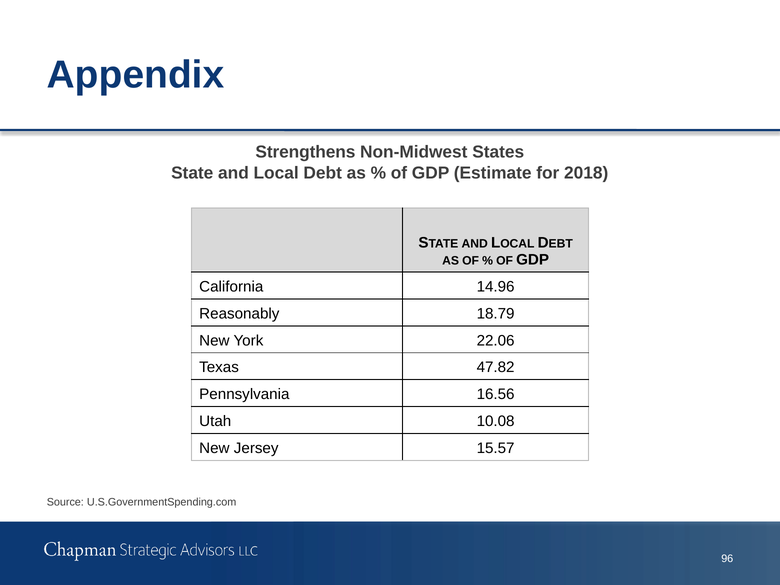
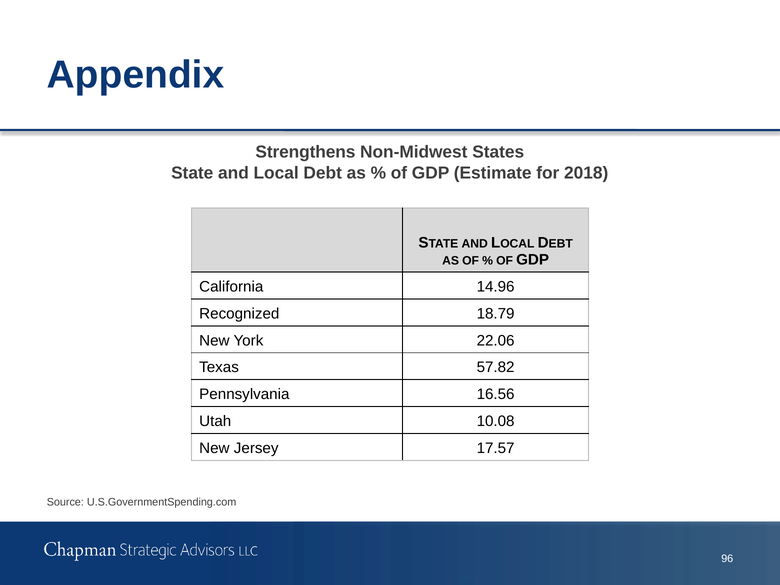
Reasonably: Reasonably -> Recognized
47.82: 47.82 -> 57.82
15.57: 15.57 -> 17.57
